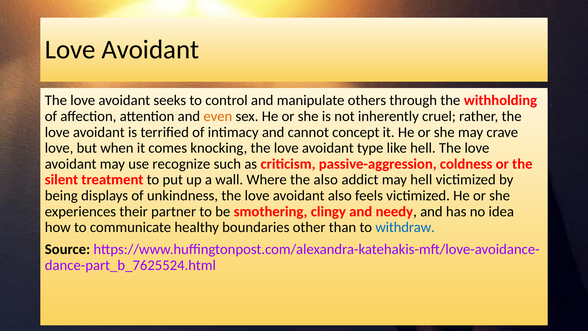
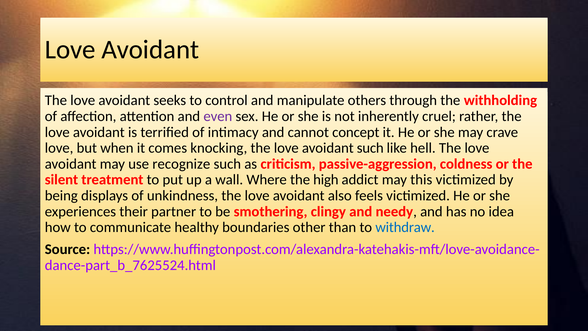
even colour: orange -> purple
avoidant type: type -> such
the also: also -> high
may hell: hell -> this
